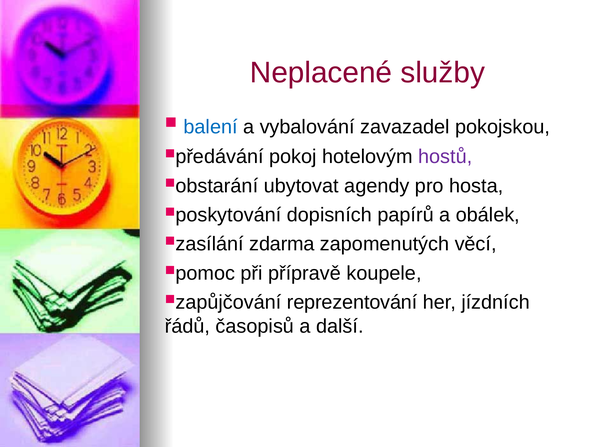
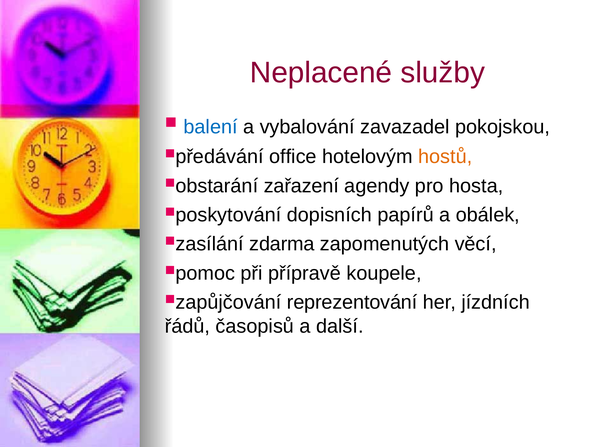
pokoj: pokoj -> office
hostů colour: purple -> orange
ubytovat: ubytovat -> zařazení
